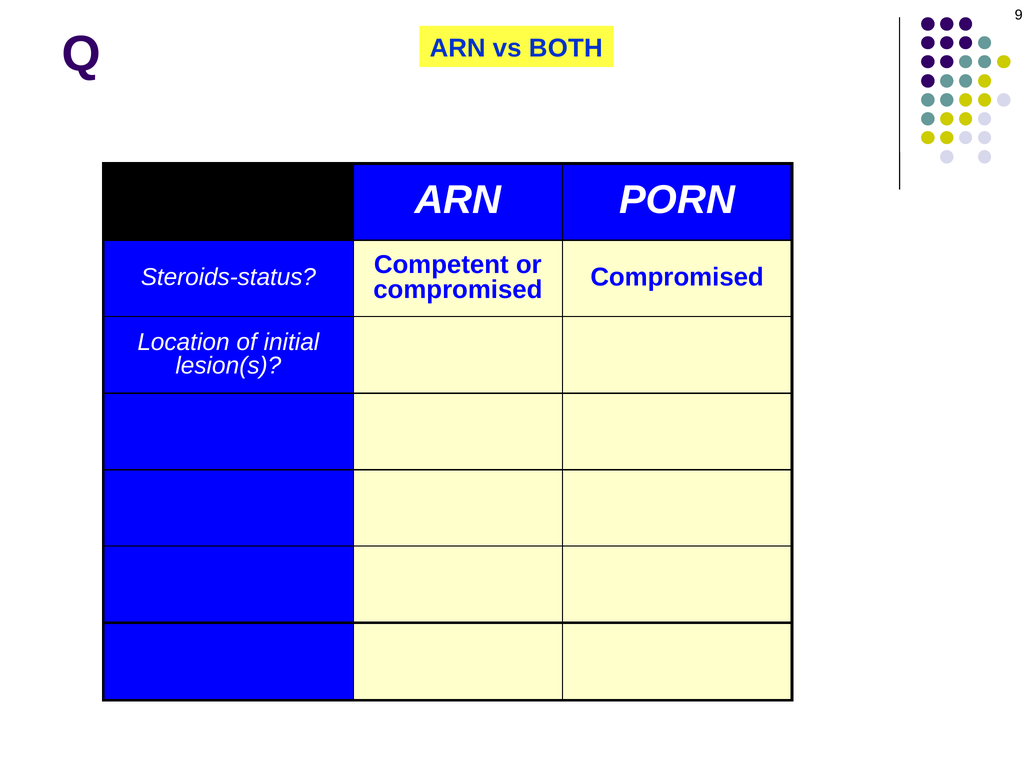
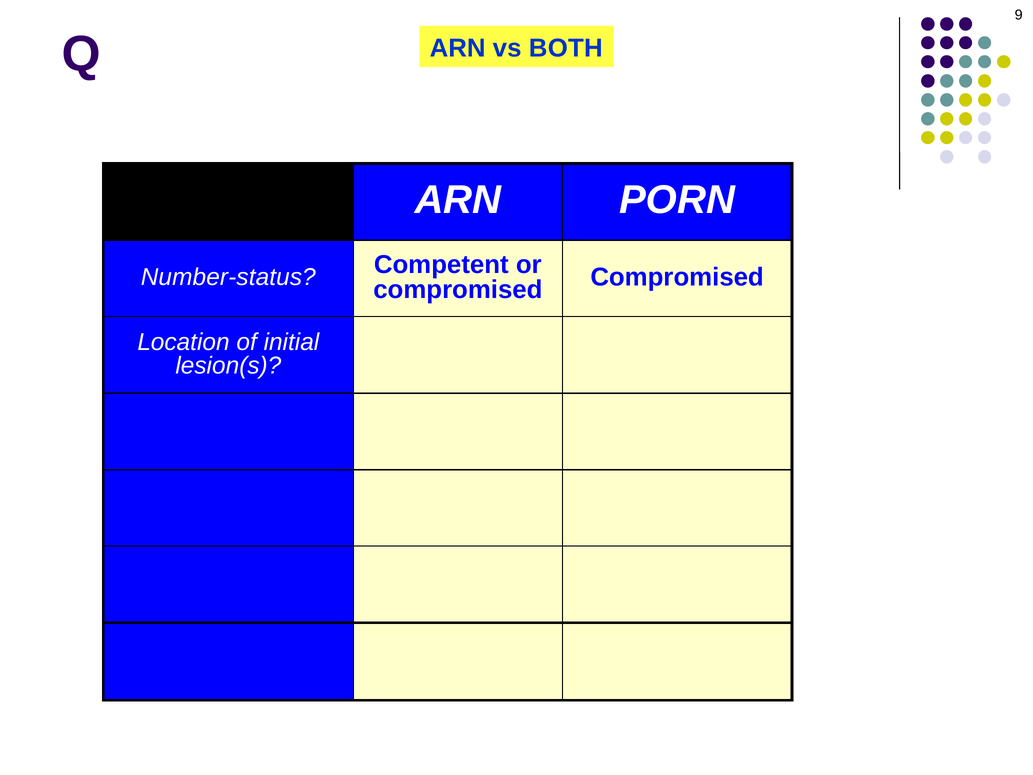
Steroids-status: Steroids-status -> Number-status
